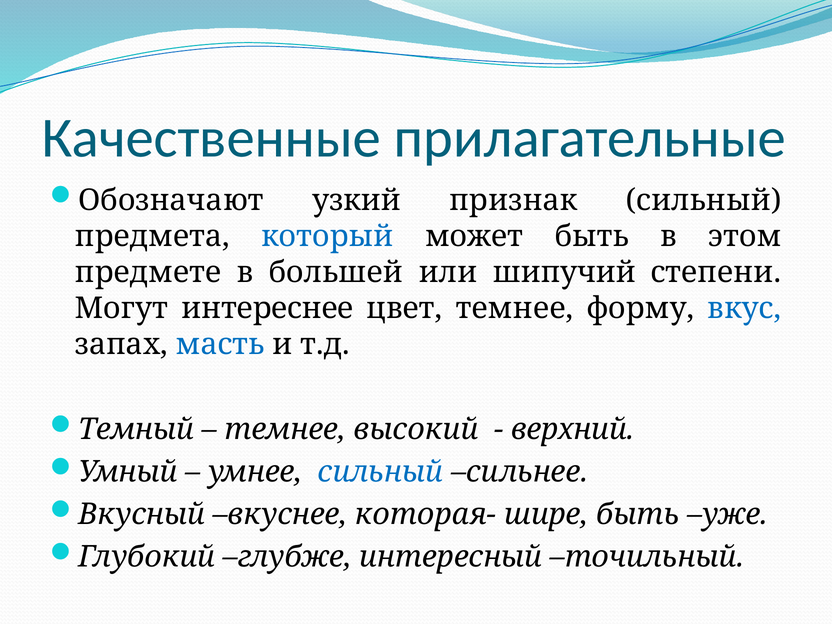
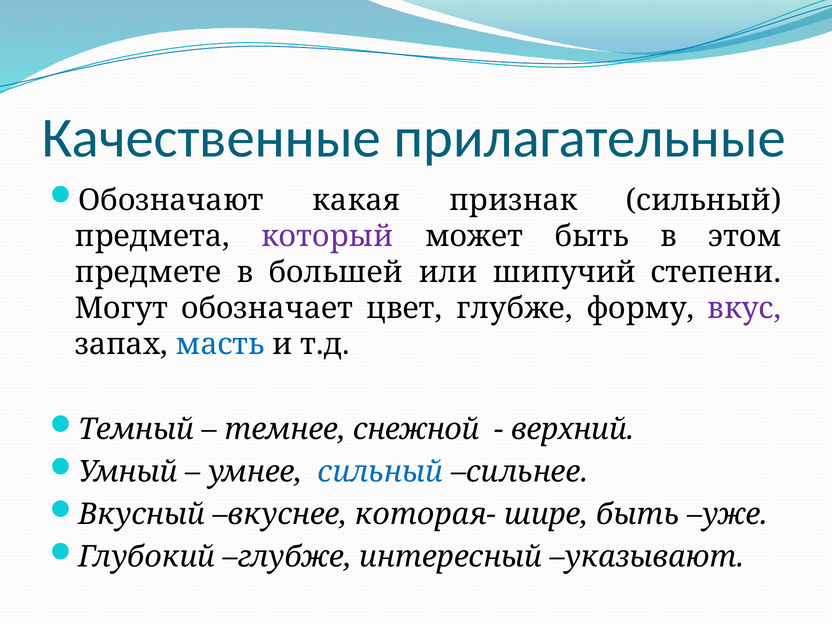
узкий: узкий -> какая
который colour: blue -> purple
интереснее: интереснее -> обозначает
цвет темнее: темнее -> глубже
вкус colour: blue -> purple
высокий: высокий -> снежной
точильный: точильный -> указывают
